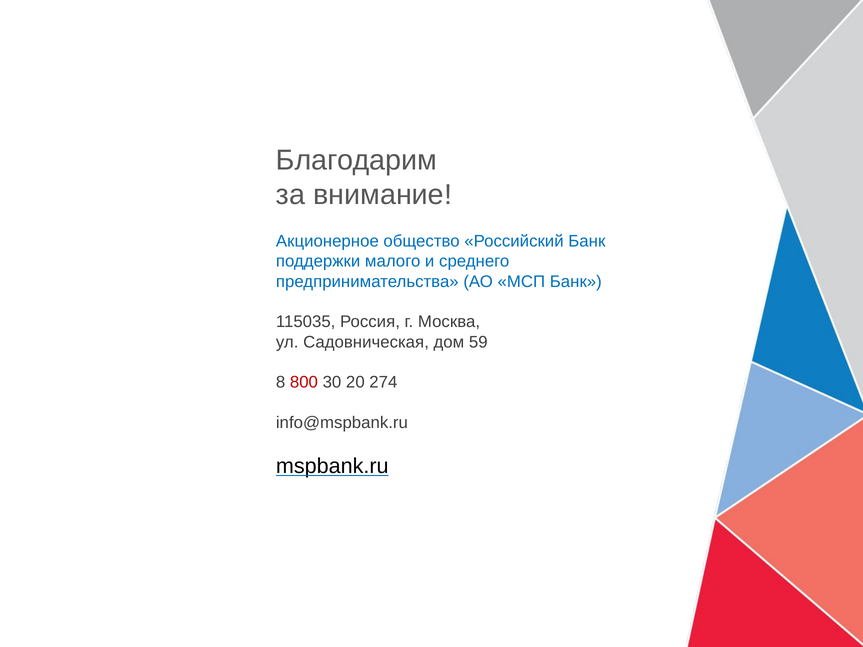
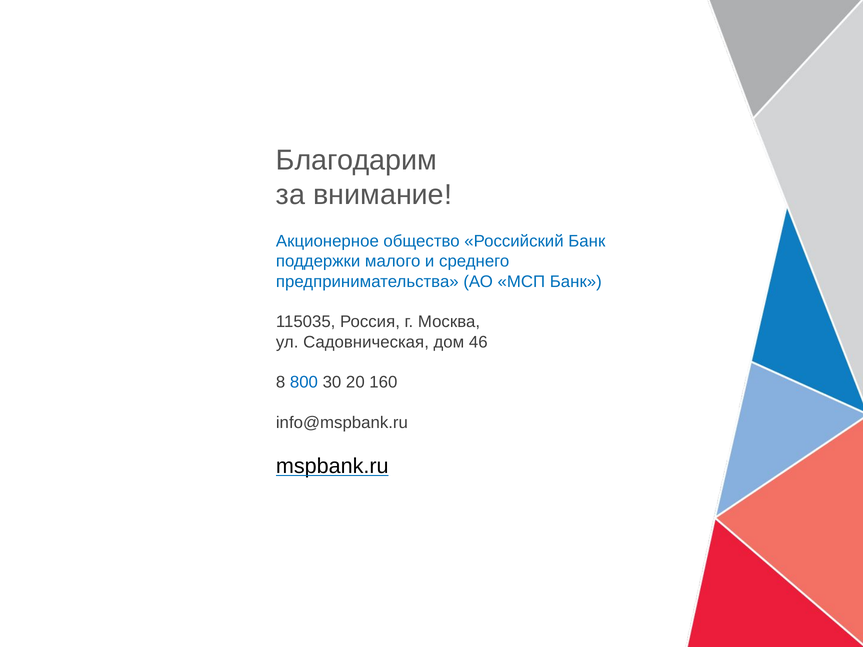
59: 59 -> 46
800 colour: red -> blue
274: 274 -> 160
